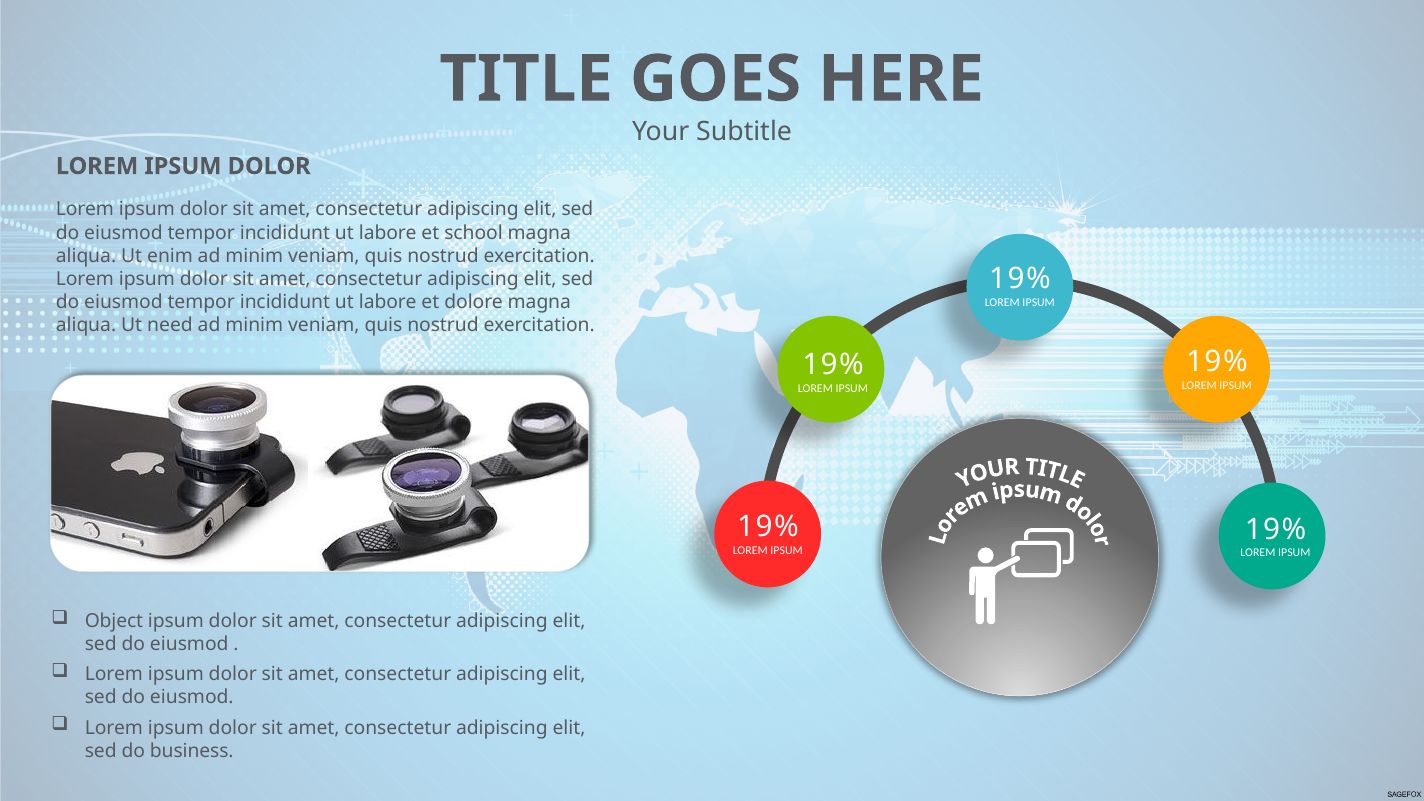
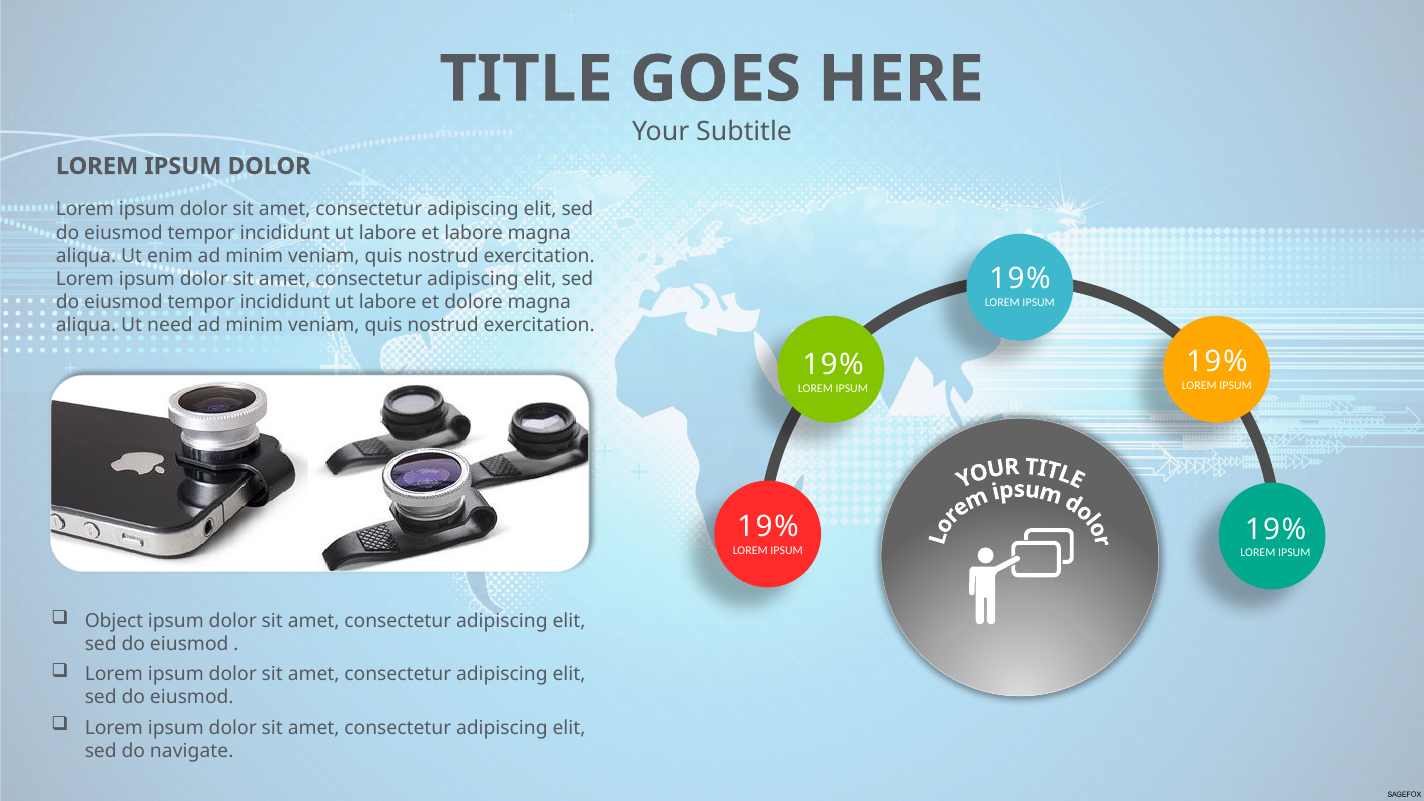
et school: school -> labore
business: business -> navigate
